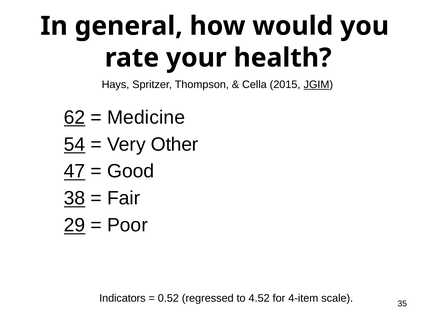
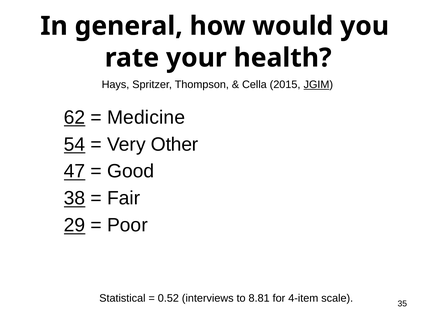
Indicators: Indicators -> Statistical
regressed: regressed -> interviews
4.52: 4.52 -> 8.81
